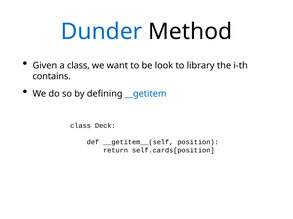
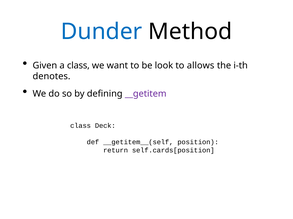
library: library -> allows
contains: contains -> denotes
__getitem colour: blue -> purple
